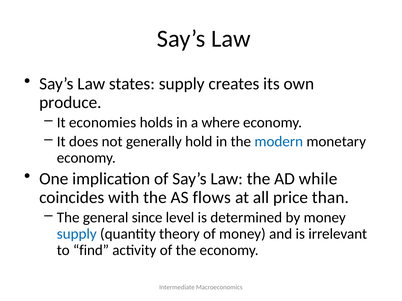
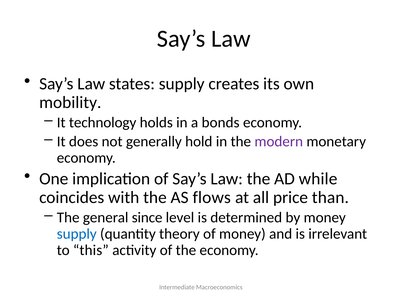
produce: produce -> mobility
economies: economies -> technology
where: where -> bonds
modern colour: blue -> purple
find: find -> this
